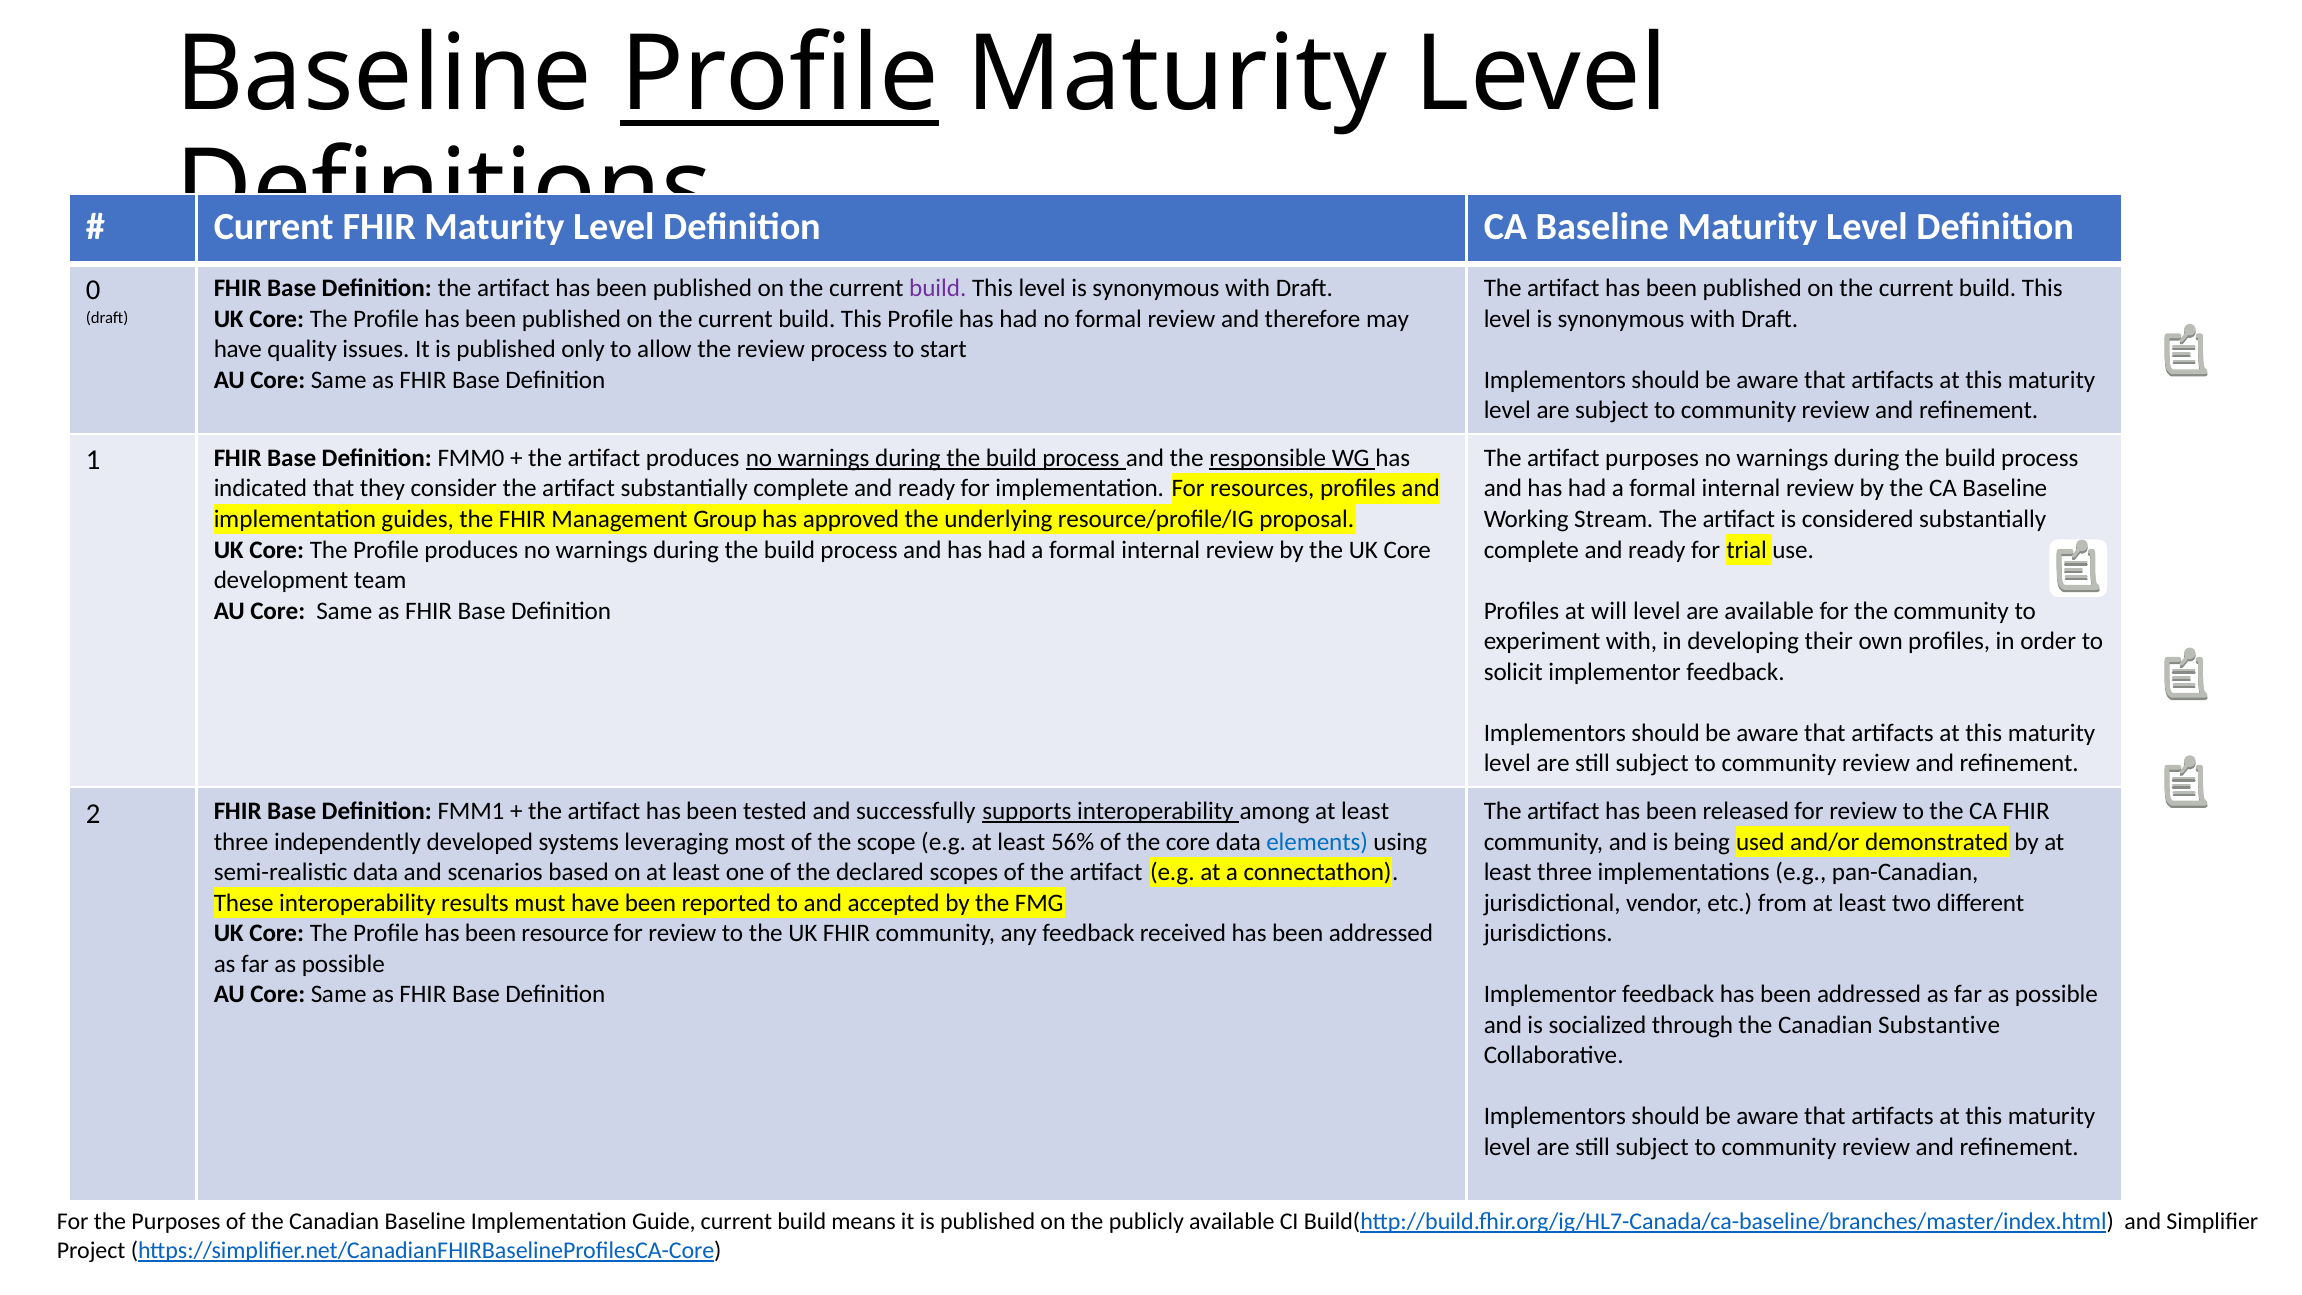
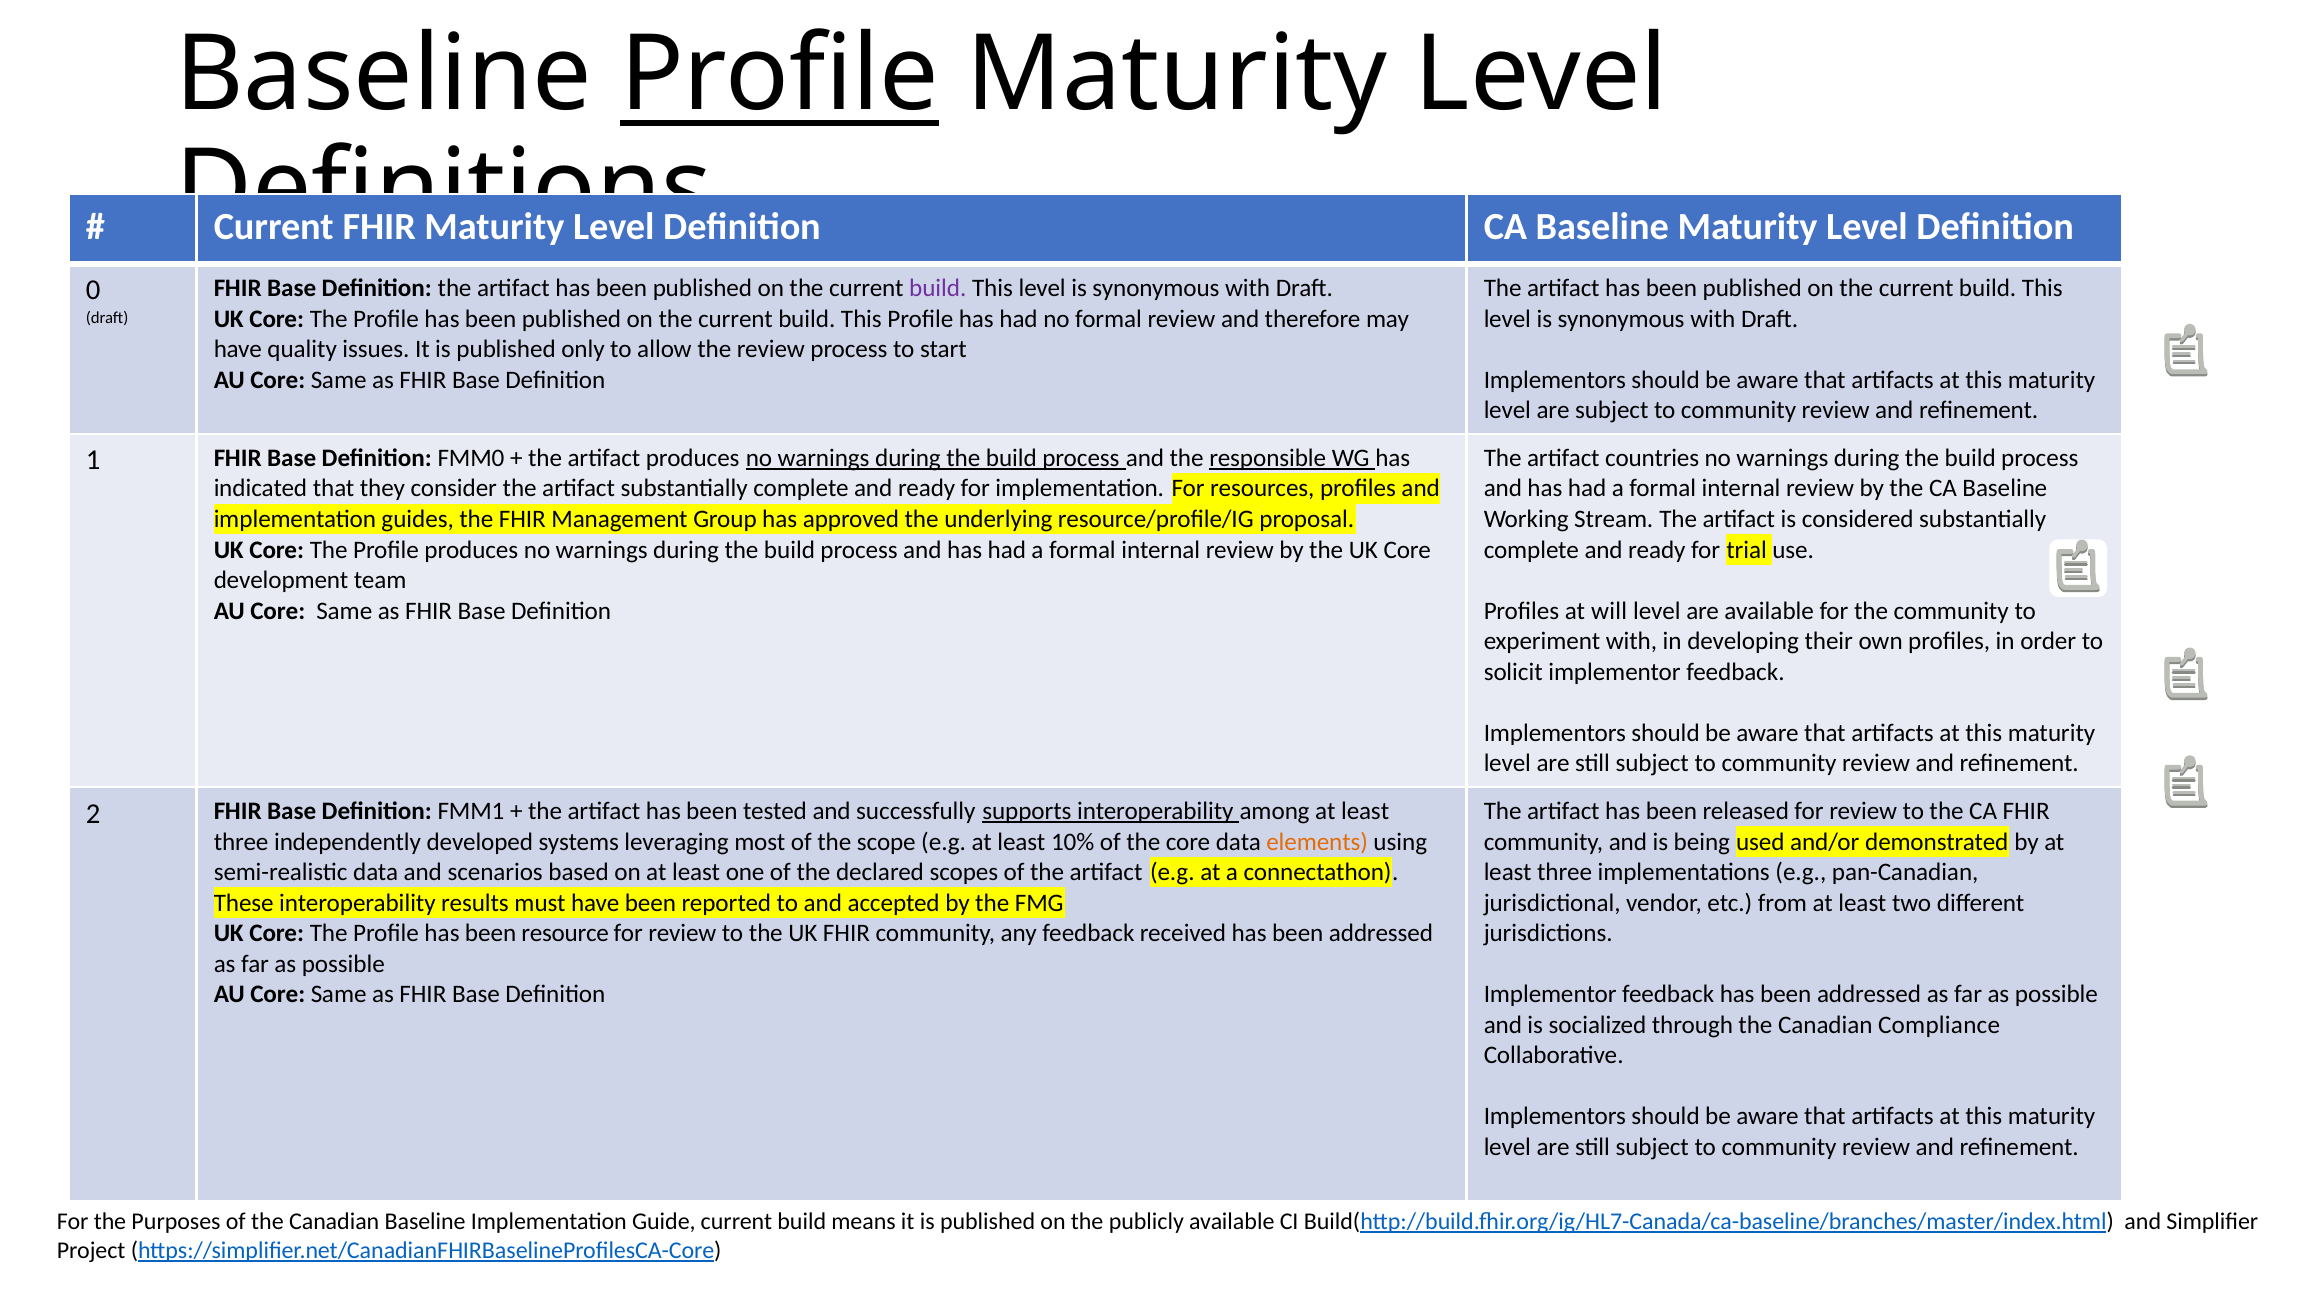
artifact purposes: purposes -> countries
56%: 56% -> 10%
elements colour: blue -> orange
Substantive: Substantive -> Compliance
